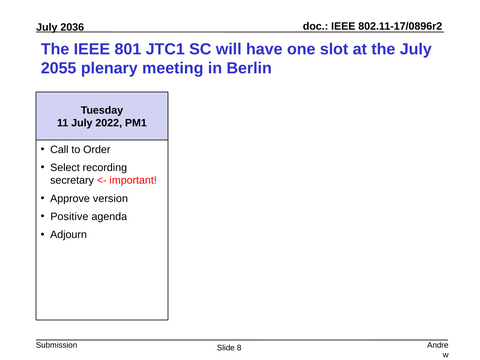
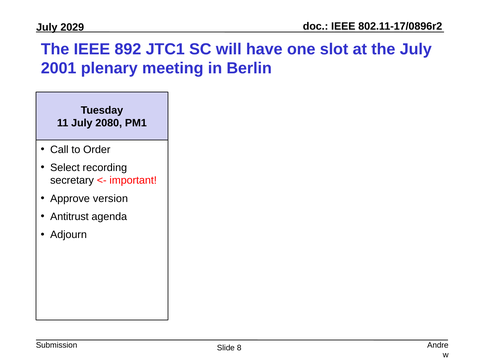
2036: 2036 -> 2029
801: 801 -> 892
2055: 2055 -> 2001
2022: 2022 -> 2080
Positive: Positive -> Antitrust
